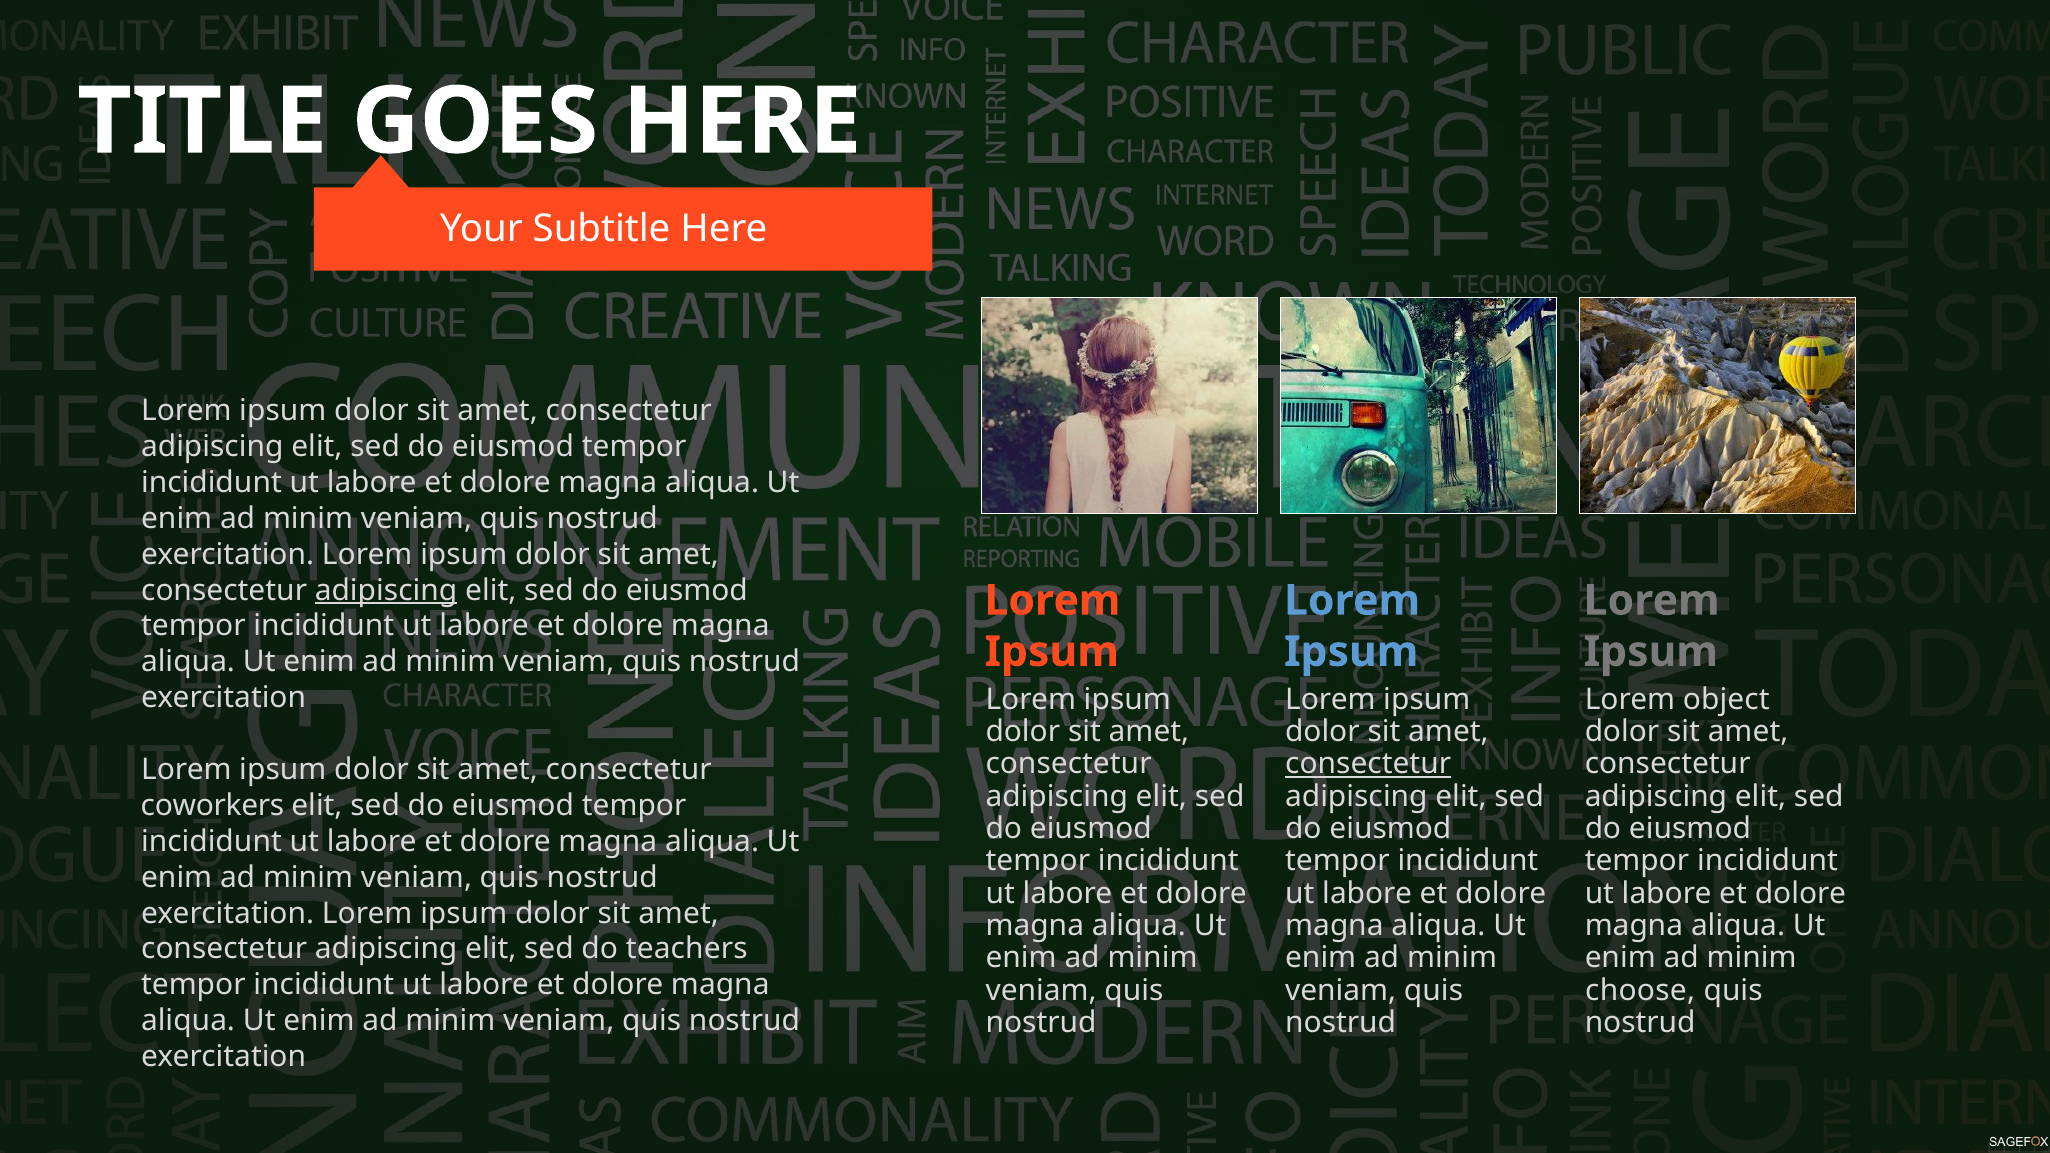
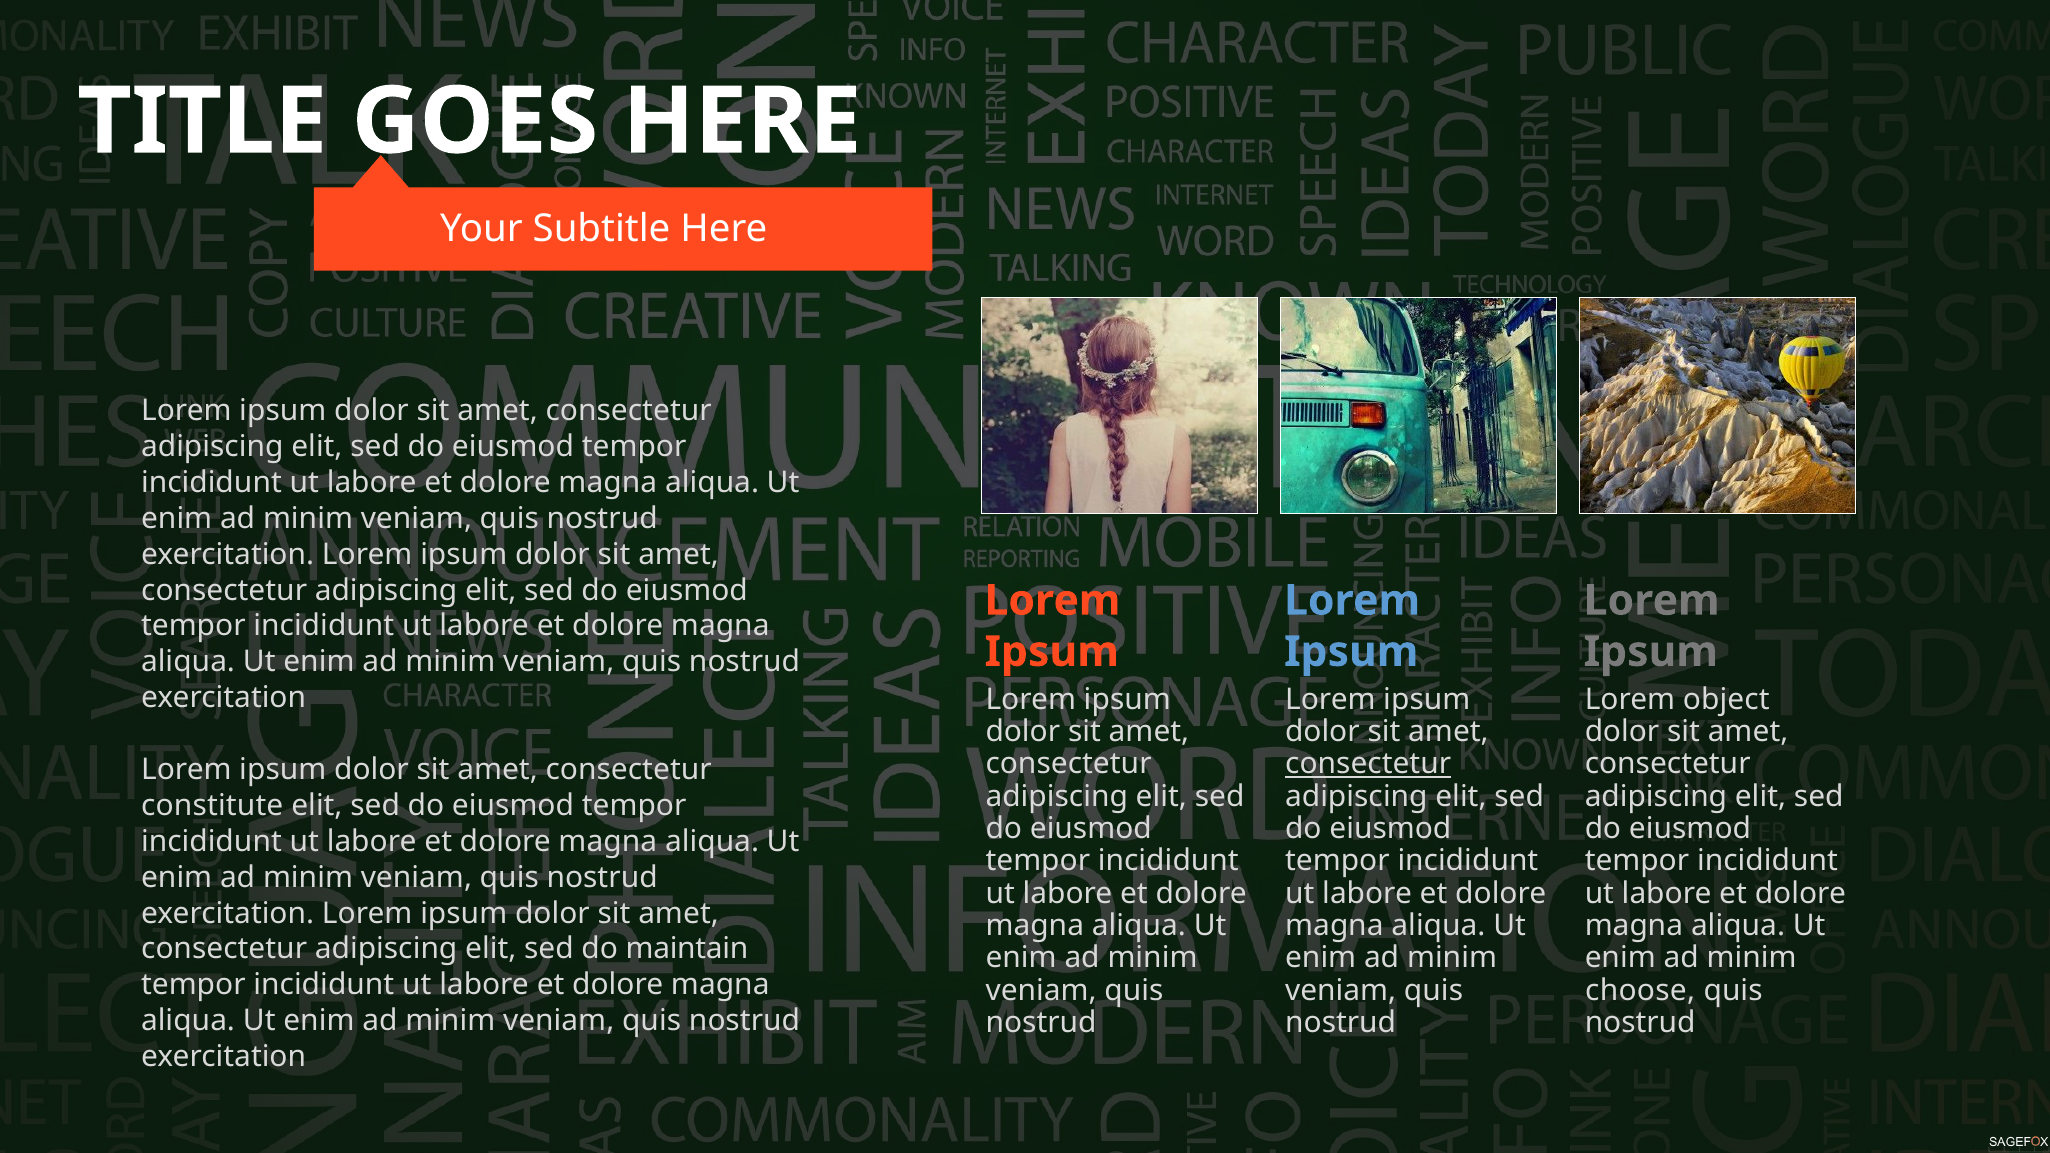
adipiscing at (386, 590) underline: present -> none
coworkers: coworkers -> constitute
teachers: teachers -> maintain
